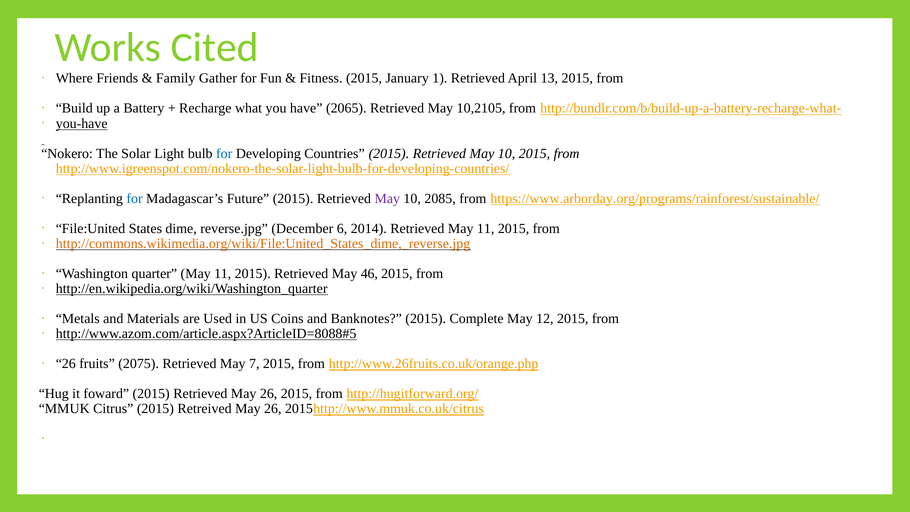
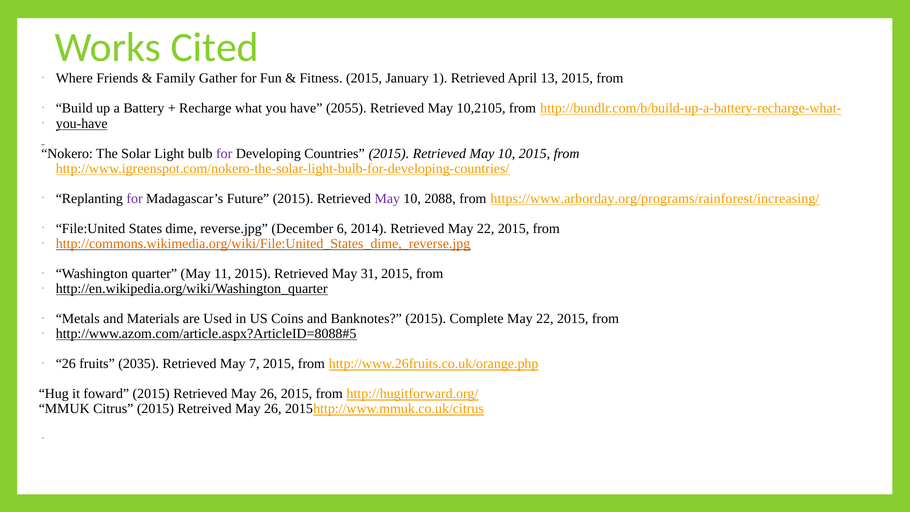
2065: 2065 -> 2055
for at (224, 153) colour: blue -> purple
for at (135, 198) colour: blue -> purple
2085: 2085 -> 2088
https://www.arborday.org/programs/rainforest/sustainable/: https://www.arborday.org/programs/rainforest/sustainable/ -> https://www.arborday.org/programs/rainforest/increasing/
Retrieved May 11: 11 -> 22
46: 46 -> 31
12 at (545, 319): 12 -> 22
2075: 2075 -> 2035
